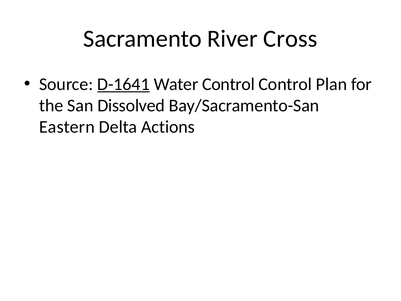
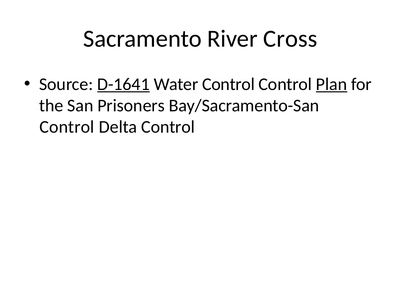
Plan underline: none -> present
Dissolved: Dissolved -> Prisoners
Eastern at (67, 127): Eastern -> Control
Delta Actions: Actions -> Control
